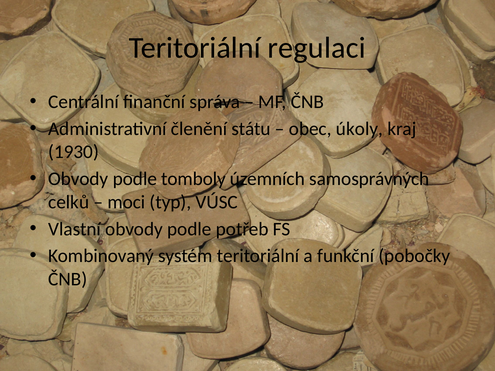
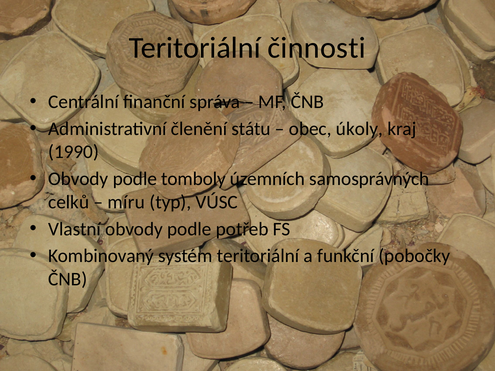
regulaci: regulaci -> činnosti
1930: 1930 -> 1990
moci: moci -> míru
